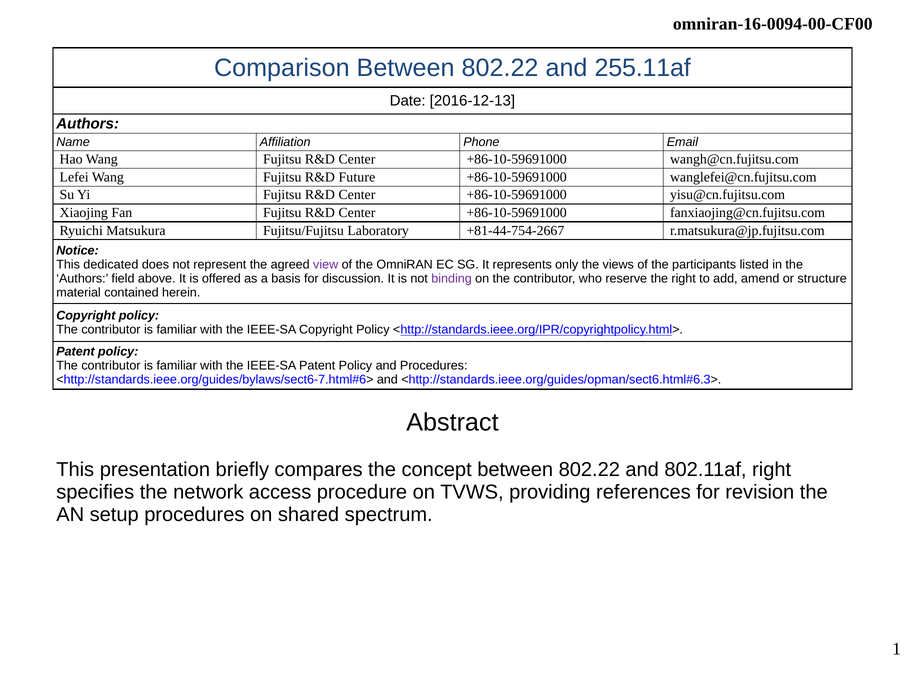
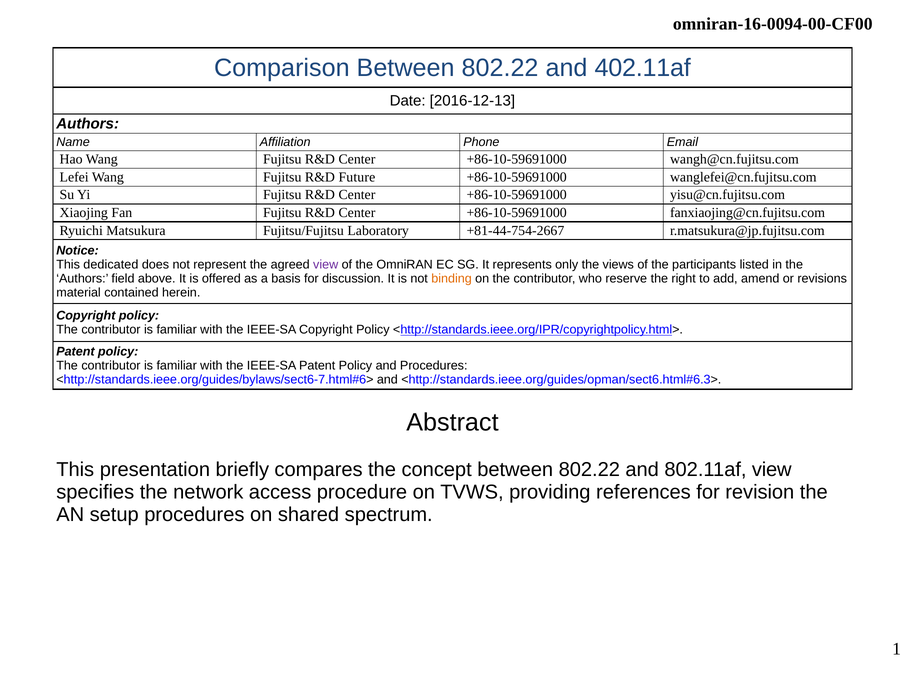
255.11af: 255.11af -> 402.11af
binding colour: purple -> orange
structure: structure -> revisions
802.11af right: right -> view
